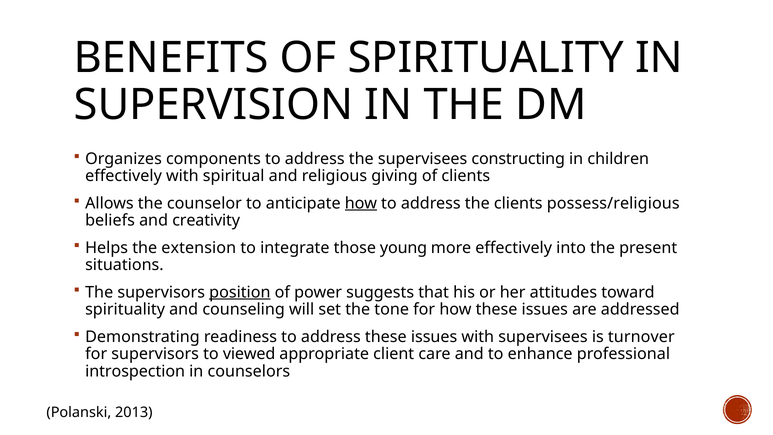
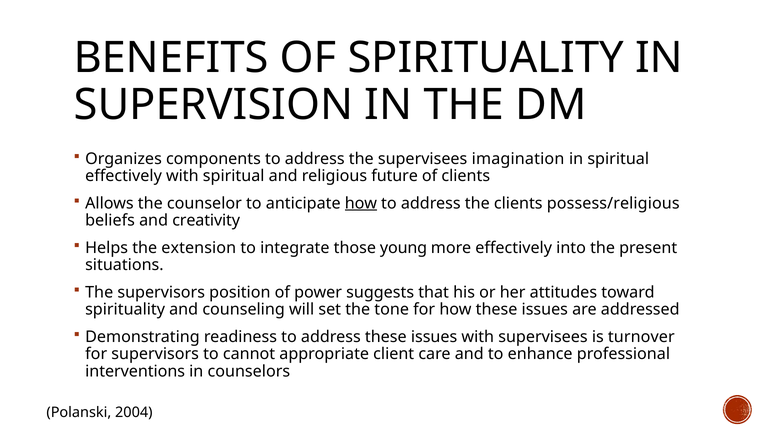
constructing: constructing -> imagination
in children: children -> spiritual
giving: giving -> future
position underline: present -> none
viewed: viewed -> cannot
introspection: introspection -> interventions
2013: 2013 -> 2004
